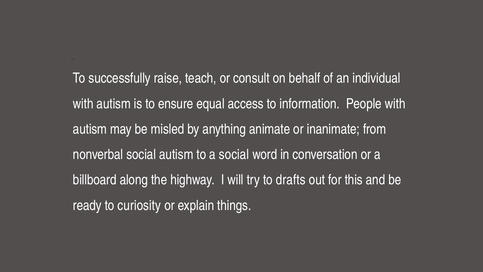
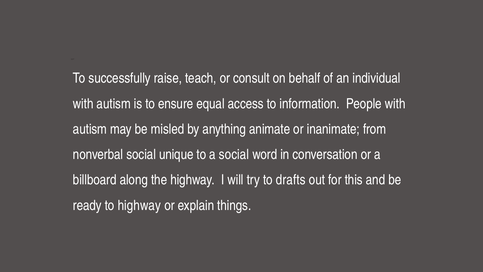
social autism: autism -> unique
to curiosity: curiosity -> highway
